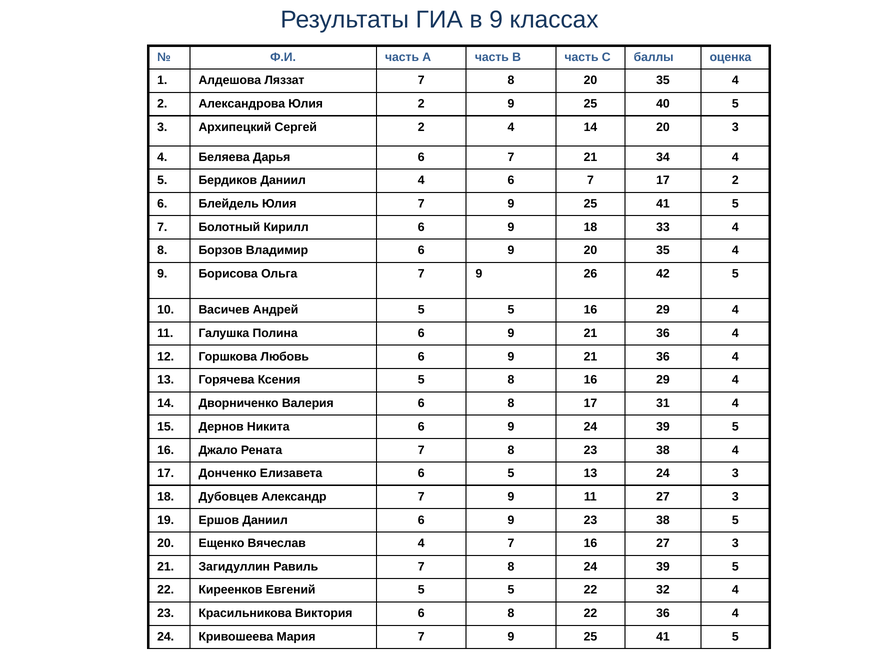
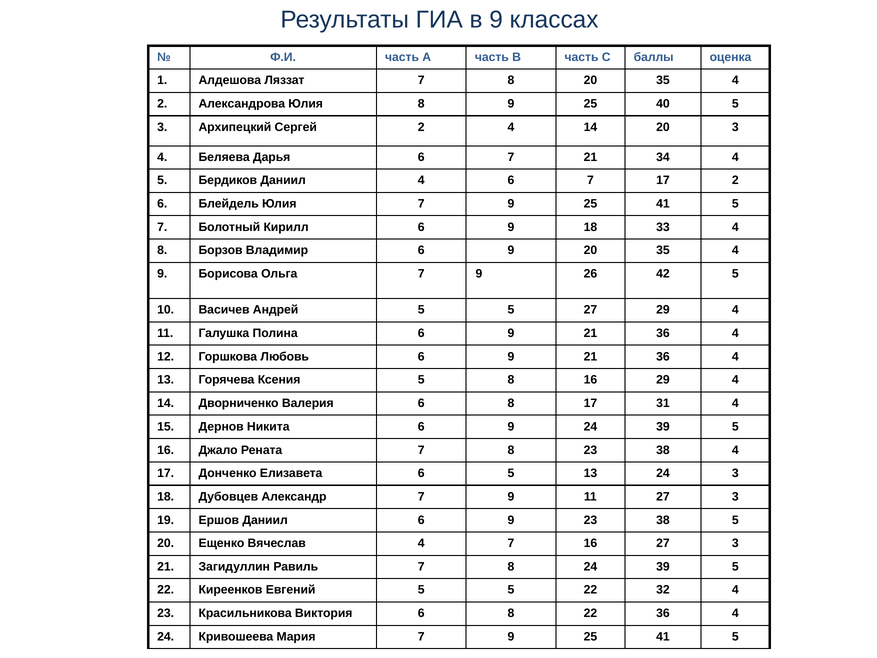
Юлия 2: 2 -> 8
5 5 16: 16 -> 27
